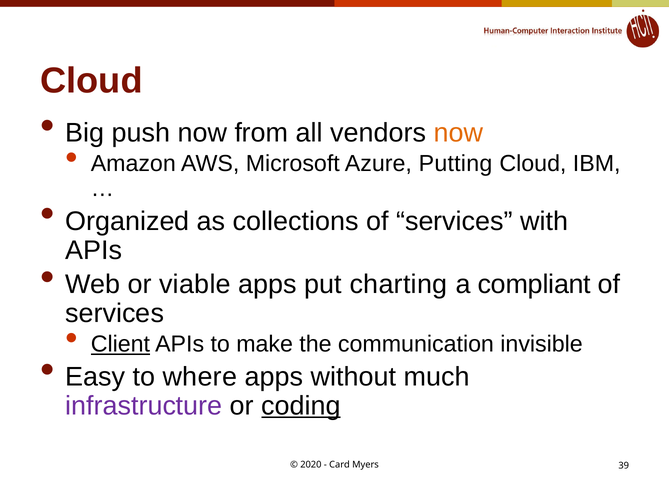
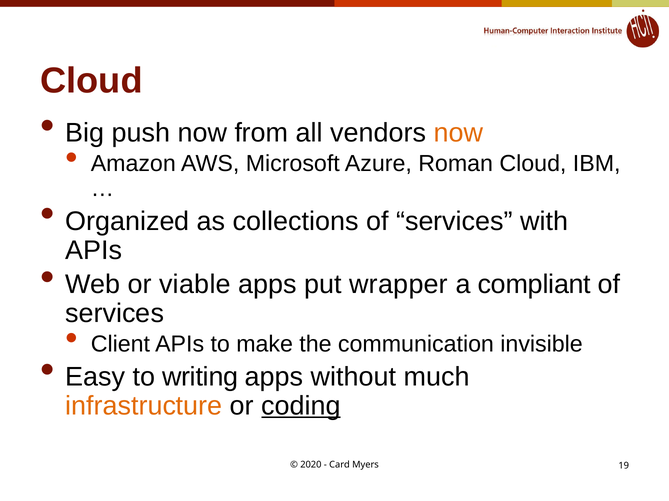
Putting: Putting -> Roman
charting: charting -> wrapper
Client underline: present -> none
where: where -> writing
infrastructure colour: purple -> orange
39: 39 -> 19
